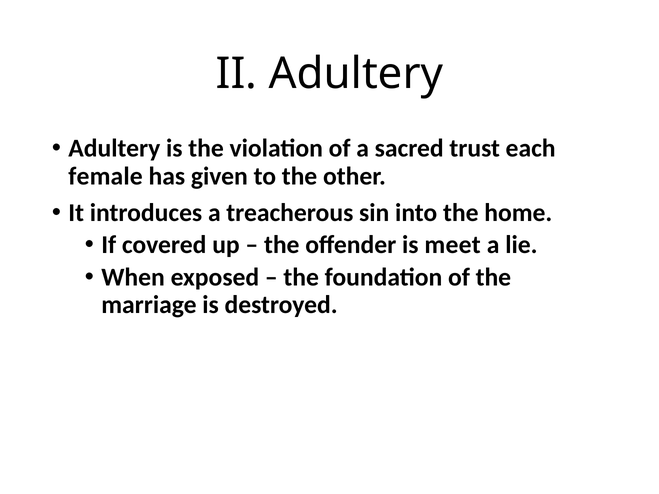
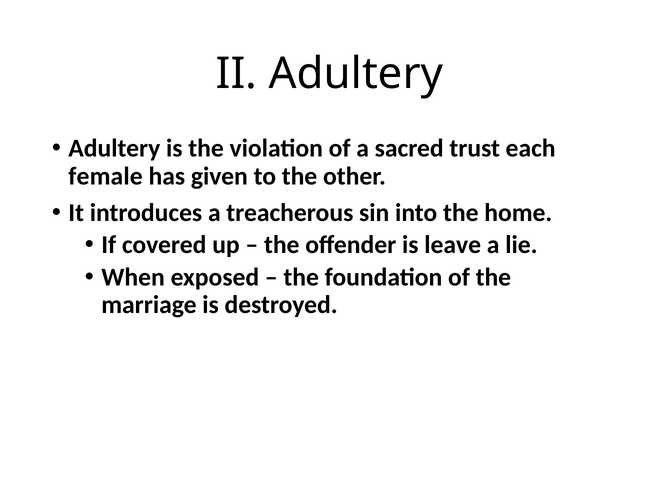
meet: meet -> leave
